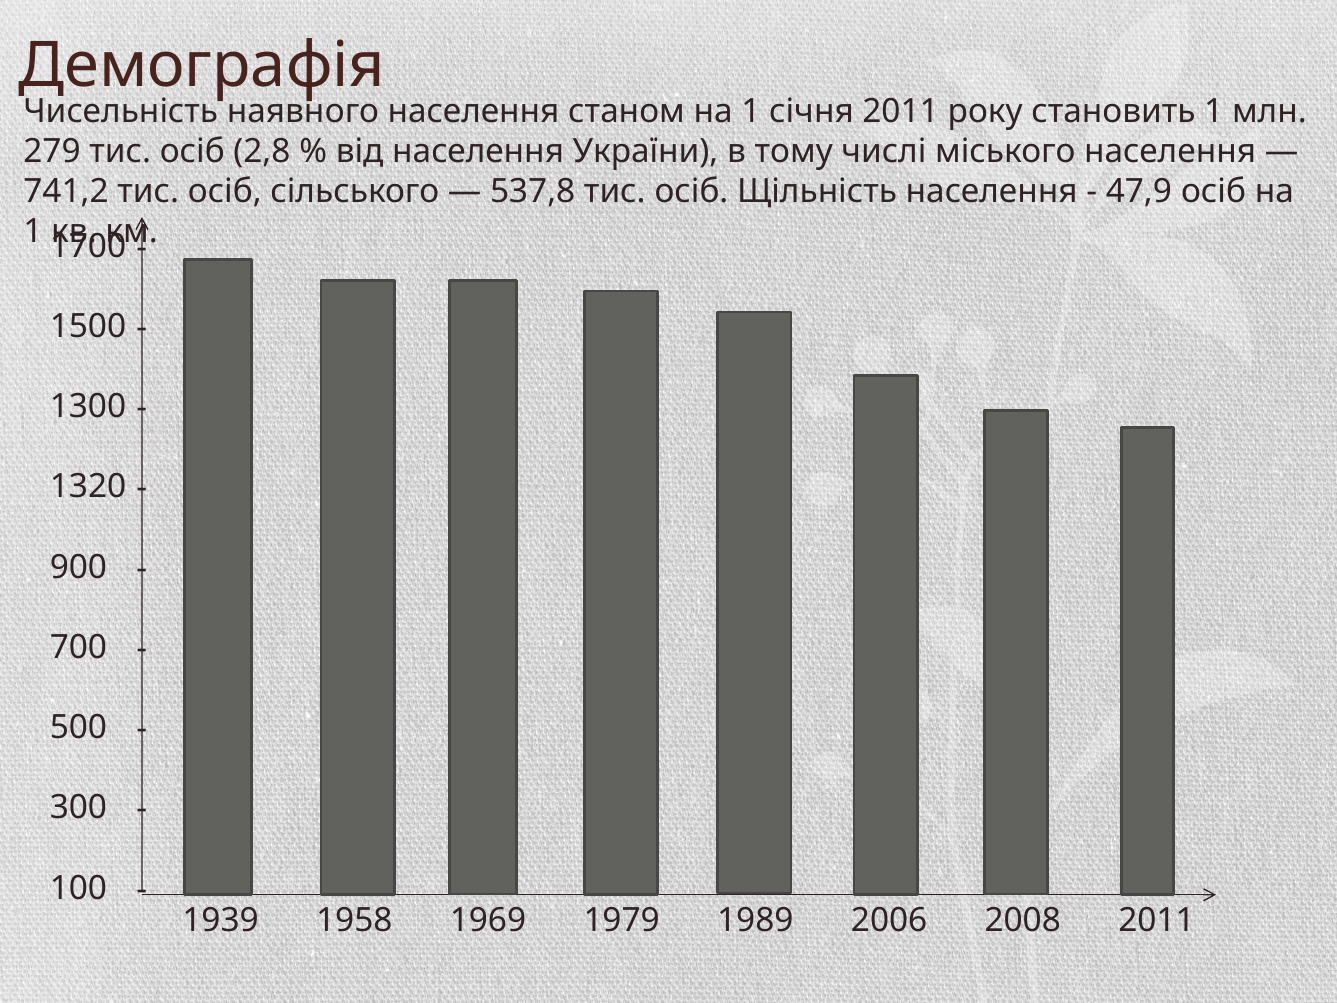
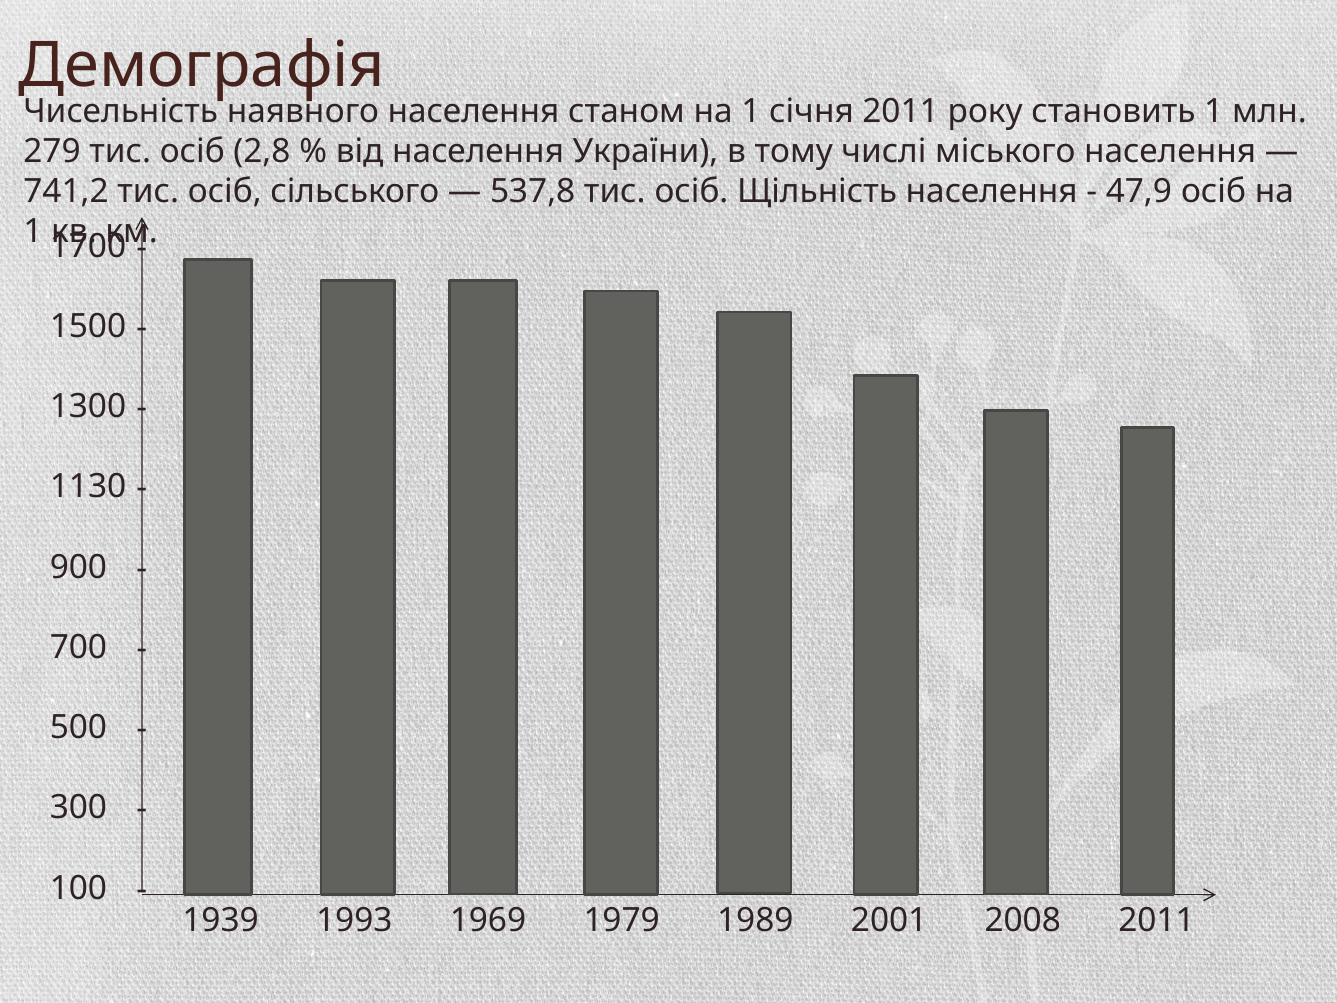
1320: 1320 -> 1130
1958: 1958 -> 1993
2006: 2006 -> 2001
